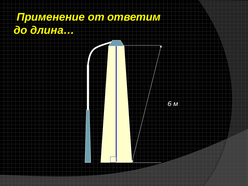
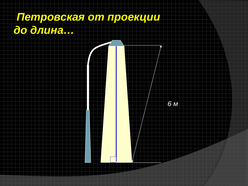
Применение: Применение -> Петровская
ответим: ответим -> проекции
